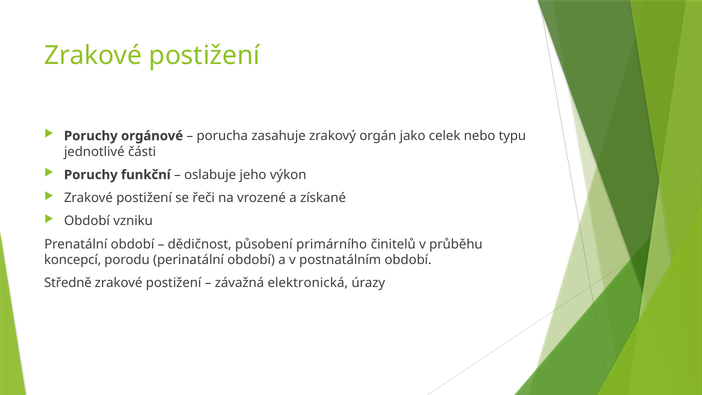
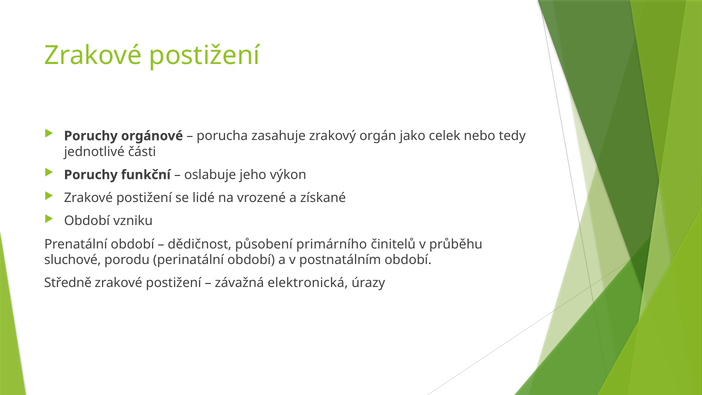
typu: typu -> tedy
řeči: řeči -> lidé
koncepcí: koncepcí -> sluchové
